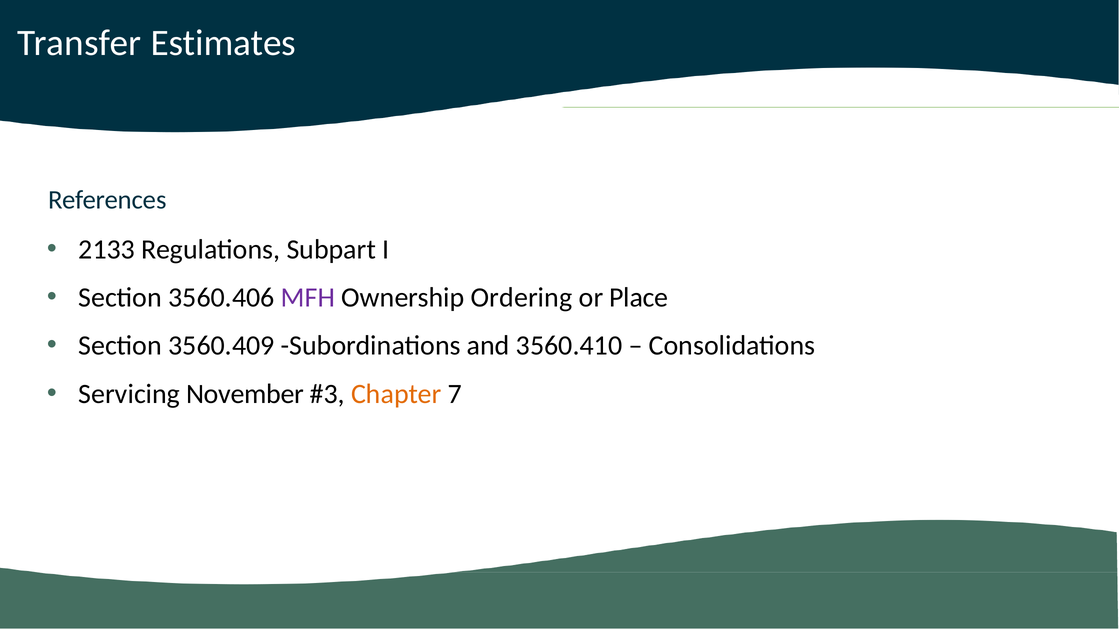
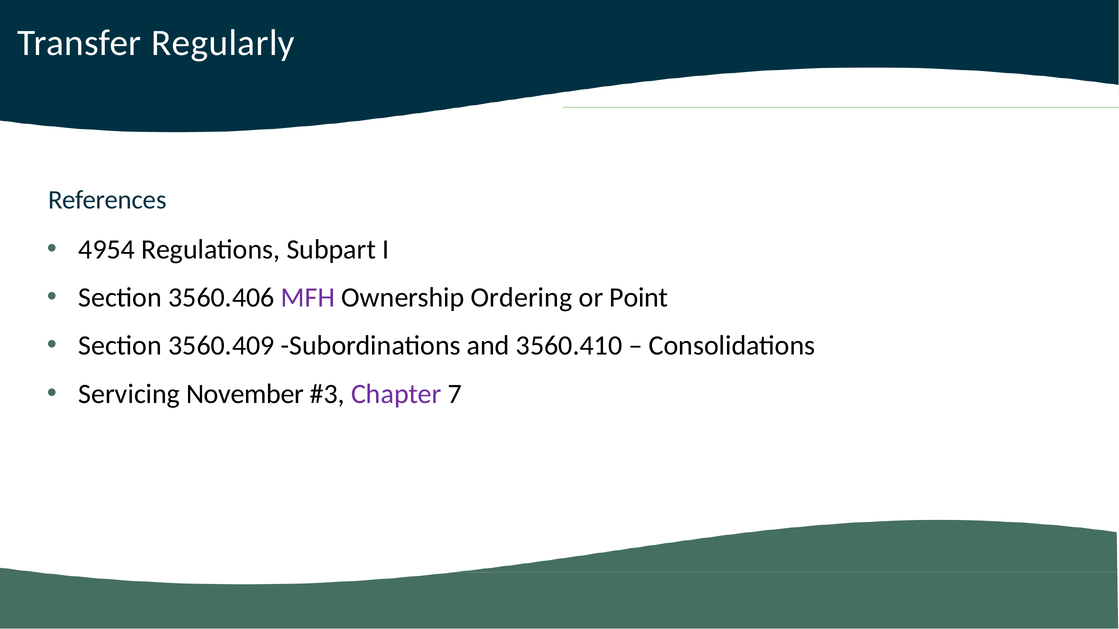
Estimates: Estimates -> Regularly
2133: 2133 -> 4954
Place: Place -> Point
Chapter colour: orange -> purple
